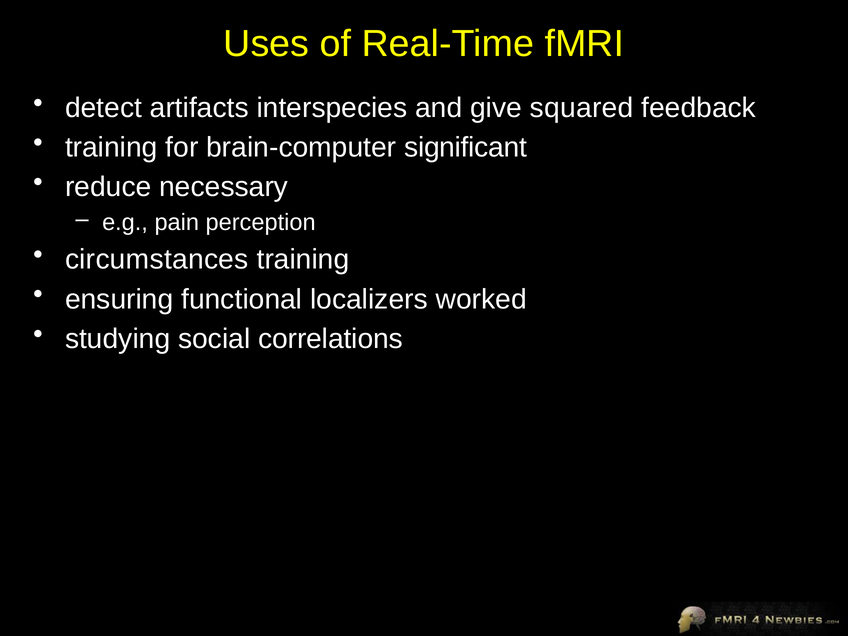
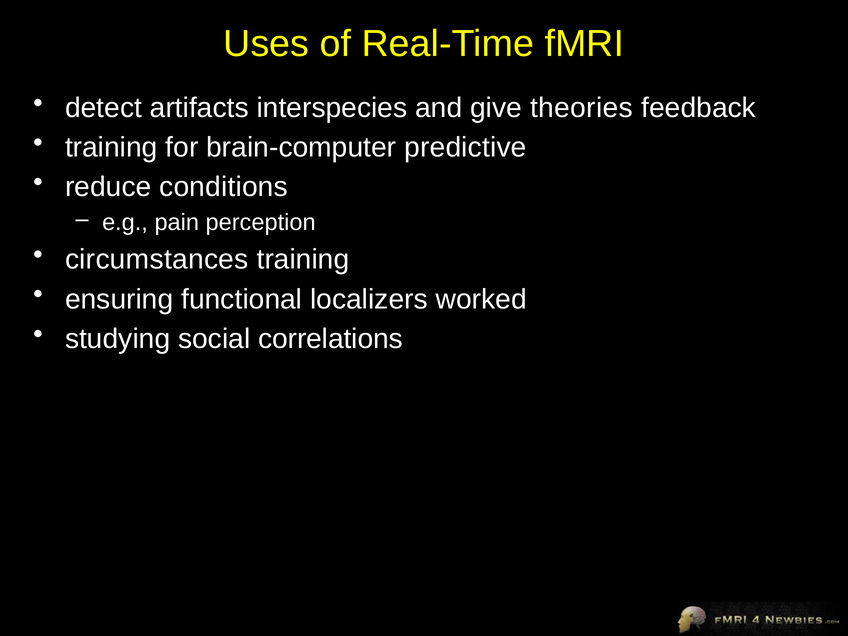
squared: squared -> theories
significant: significant -> predictive
necessary: necessary -> conditions
